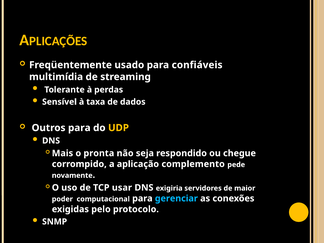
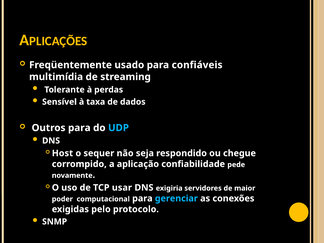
UDP colour: yellow -> light blue
Mais: Mais -> Host
pronta: pronta -> sequer
complemento: complemento -> confiabilidade
